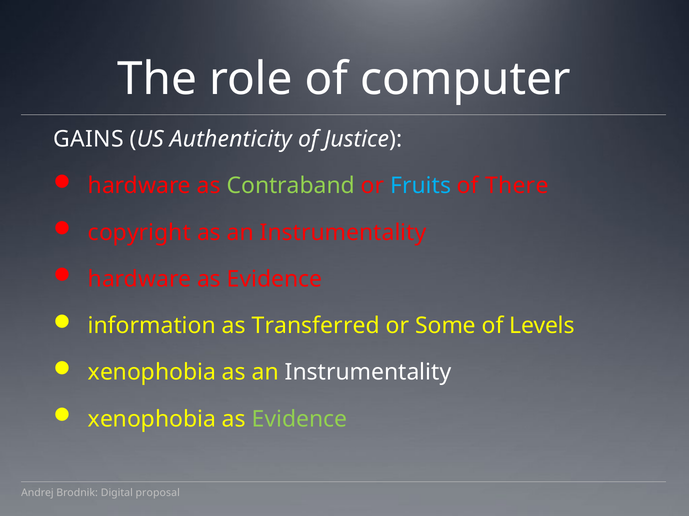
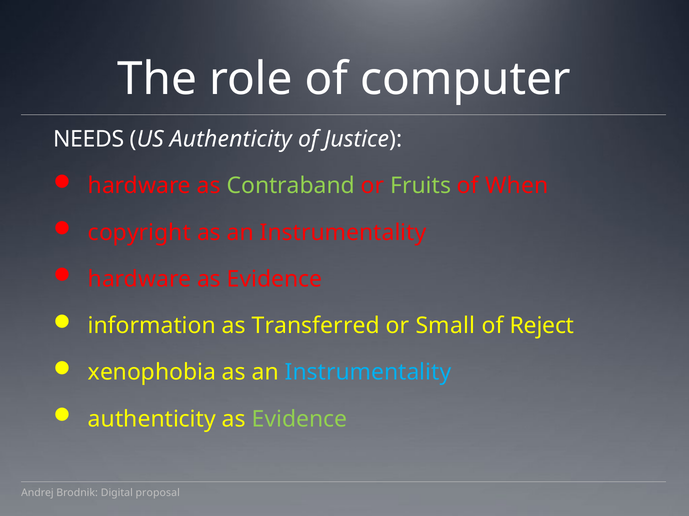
GAINS: GAINS -> NEEDS
Fruits colour: light blue -> light green
There: There -> When
Some: Some -> Small
Levels: Levels -> Reject
Instrumentality at (368, 373) colour: white -> light blue
xenophobia at (152, 420): xenophobia -> authenticity
